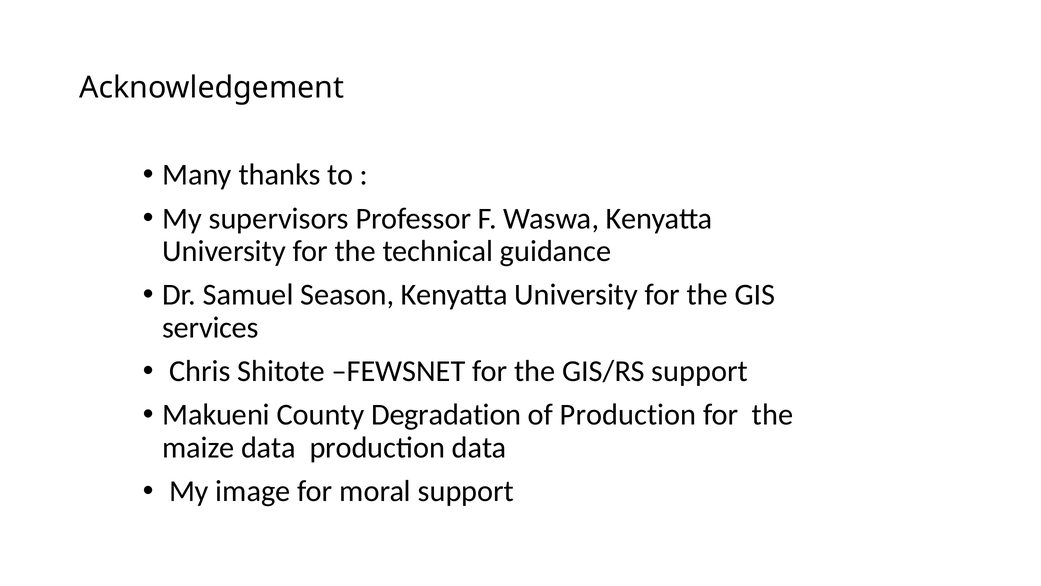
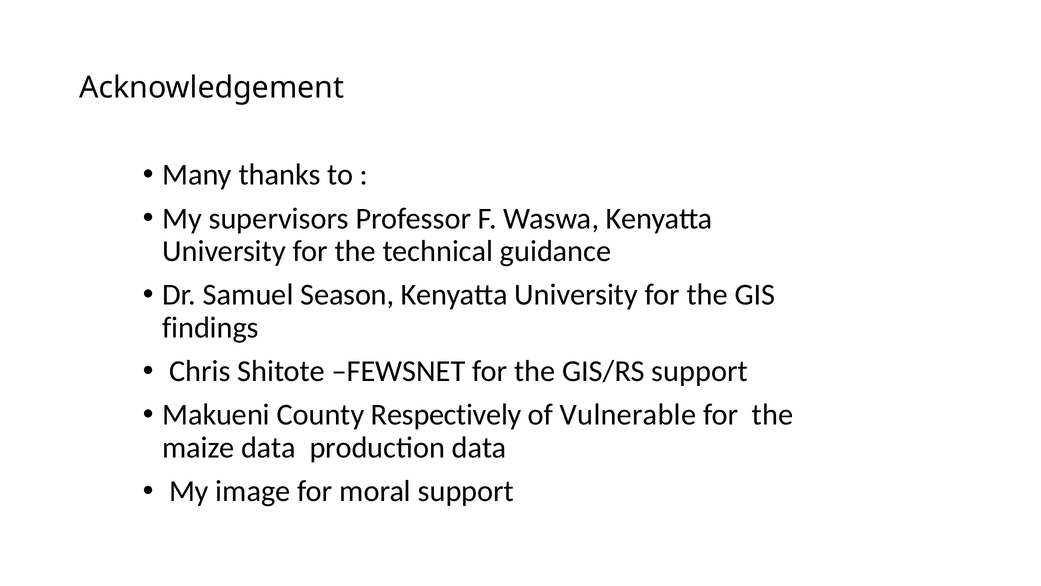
services: services -> findings
Degradation: Degradation -> Respectively
of Production: Production -> Vulnerable
